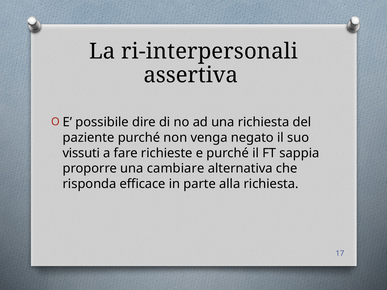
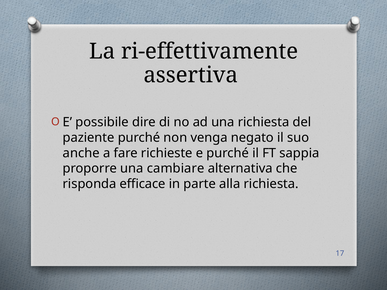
ri-interpersonali: ri-interpersonali -> ri-effettivamente
vissuti: vissuti -> anche
